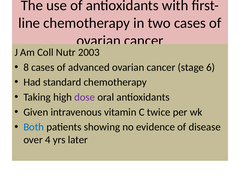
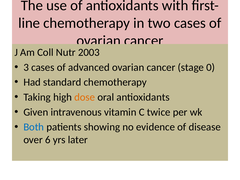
8: 8 -> 3
6: 6 -> 0
dose colour: purple -> orange
4: 4 -> 6
